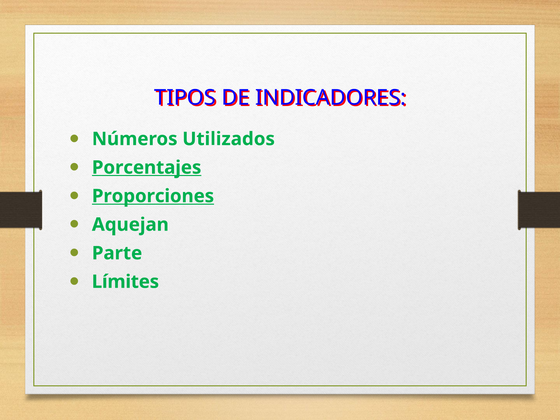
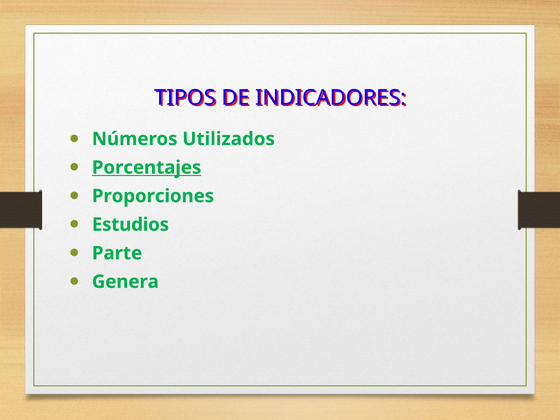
Proporciones underline: present -> none
Aquejan: Aquejan -> Estudios
Límites: Límites -> Genera
